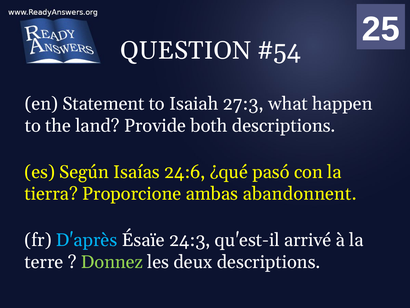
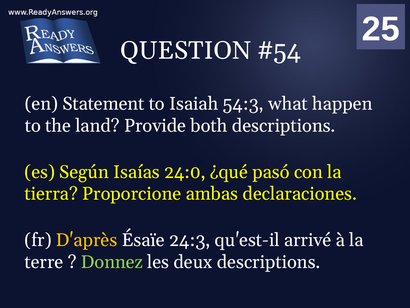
27:3: 27:3 -> 54:3
24:6: 24:6 -> 24:0
abandonnent: abandonnent -> declaraciones
D'après colour: light blue -> yellow
